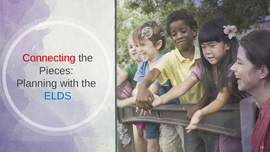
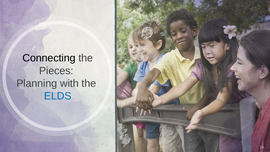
Connecting colour: red -> black
